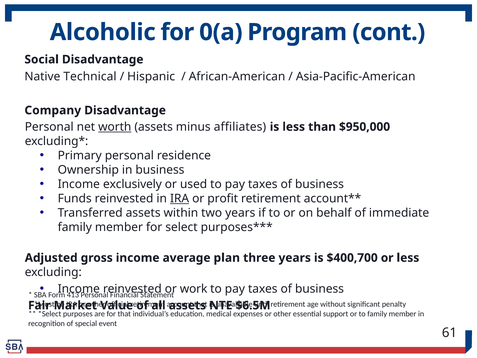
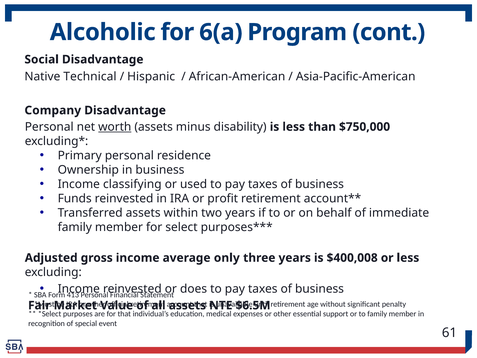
0(a: 0(a -> 6(a
affiliates: affiliates -> disability
$950,000: $950,000 -> $750,000
exclusively: exclusively -> classifying
IRA at (180, 198) underline: present -> none
plan: plan -> only
$400,700: $400,700 -> $400,008
work: work -> does
